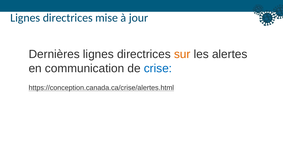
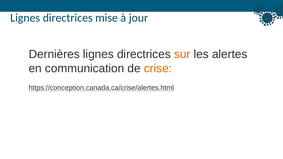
crise colour: blue -> orange
